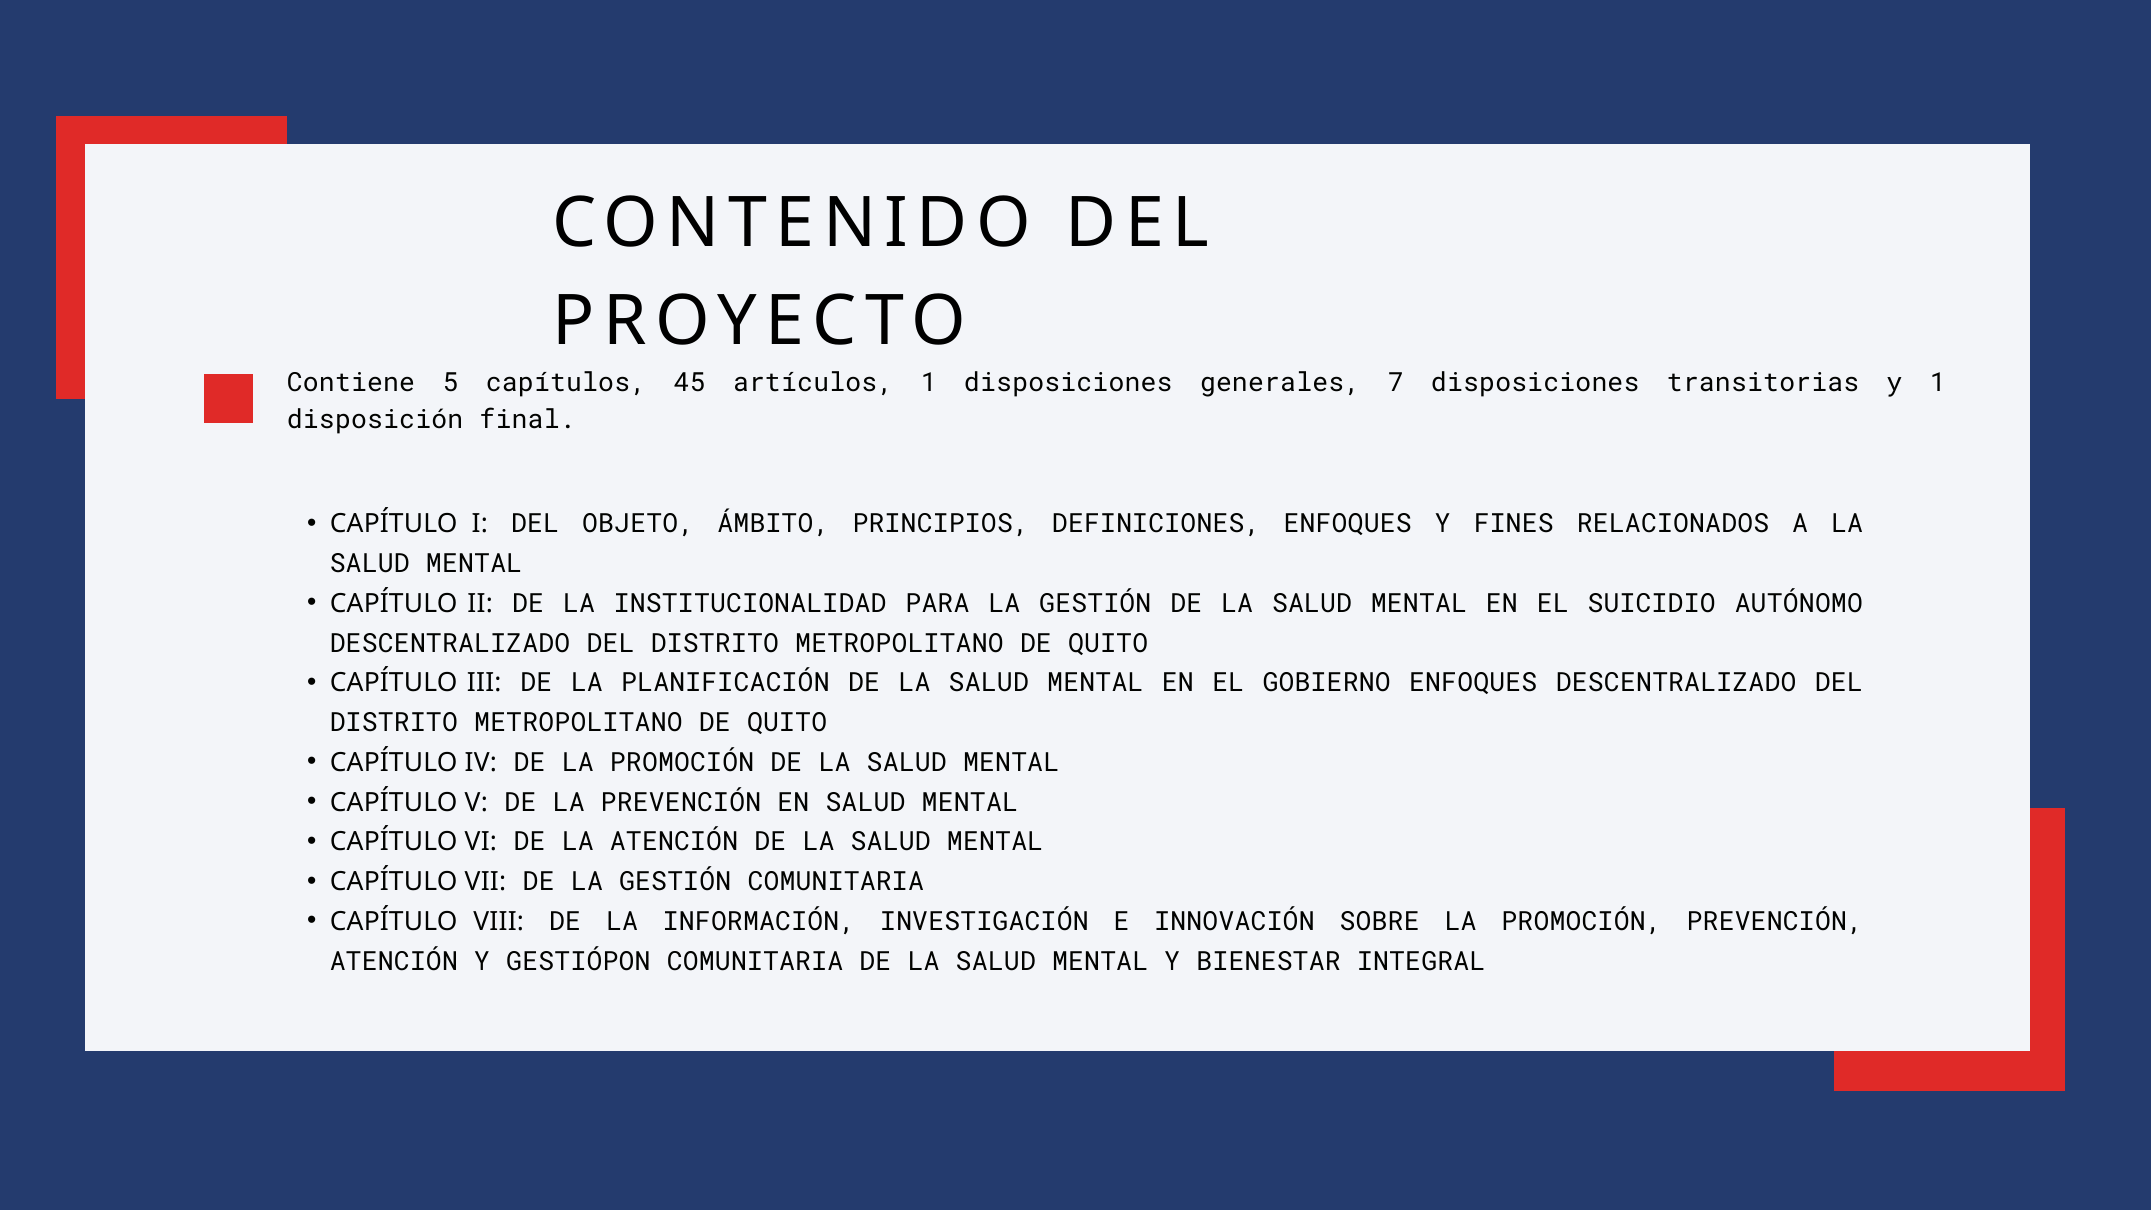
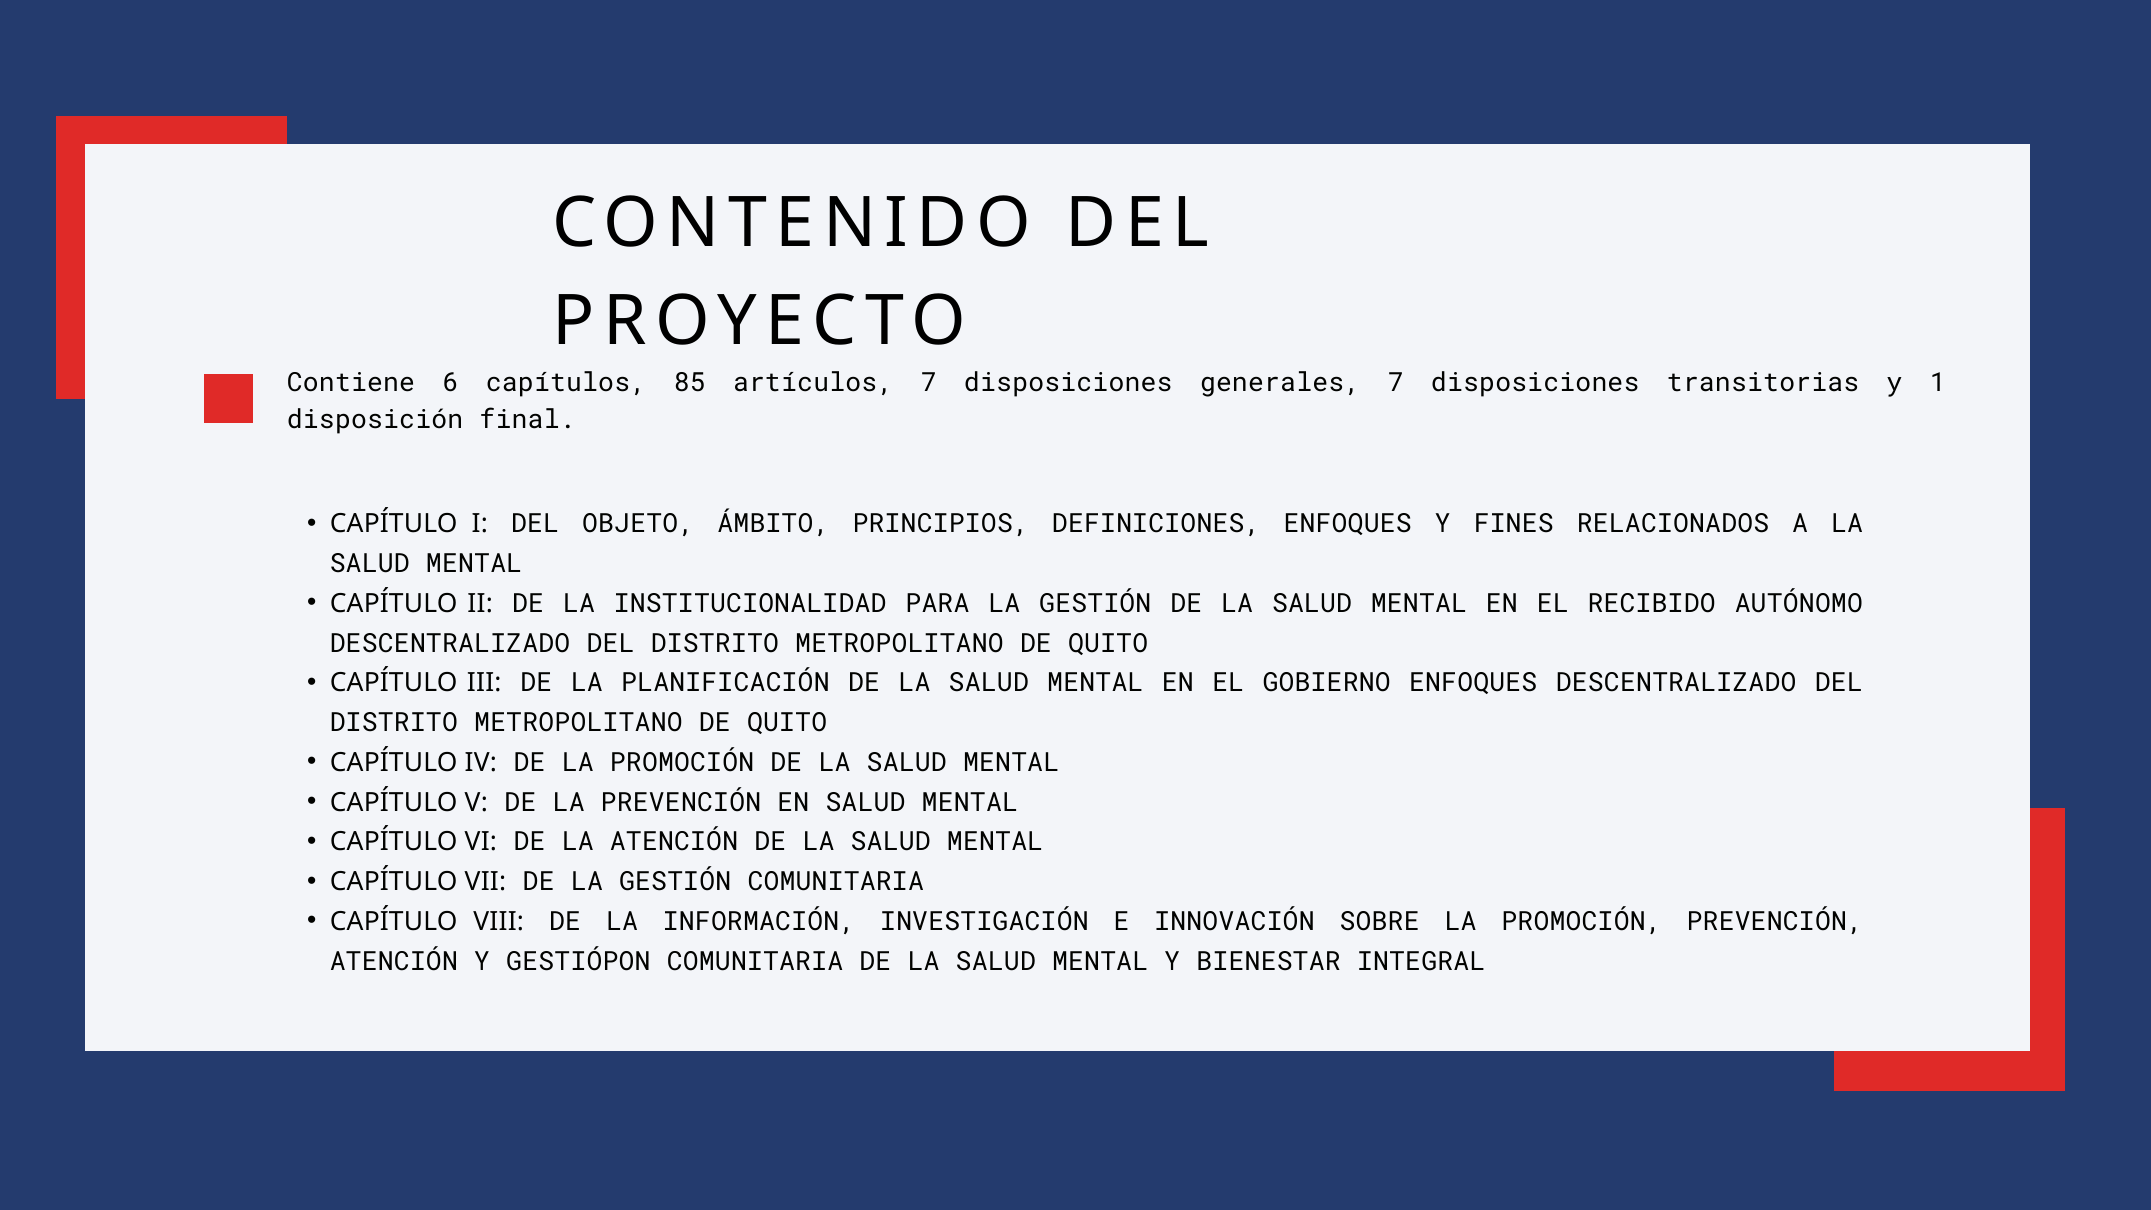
5: 5 -> 6
45: 45 -> 85
artículos 1: 1 -> 7
SUICIDIO: SUICIDIO -> RECIBIDO
